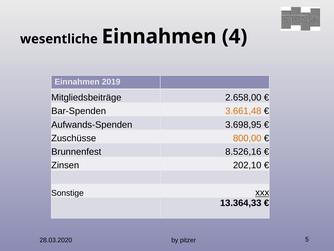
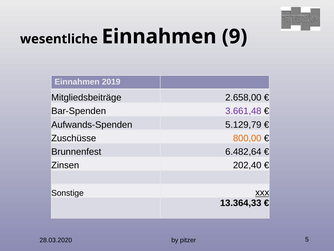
4: 4 -> 9
3.661,48 colour: orange -> purple
3.698,95: 3.698,95 -> 5.129,79
8.526,16: 8.526,16 -> 6.482,64
202,10: 202,10 -> 202,40
